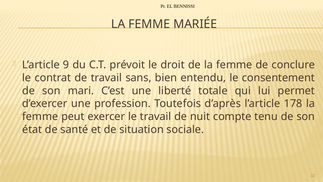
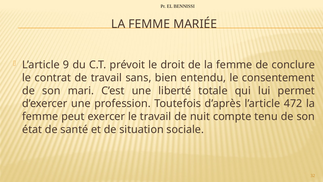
178: 178 -> 472
